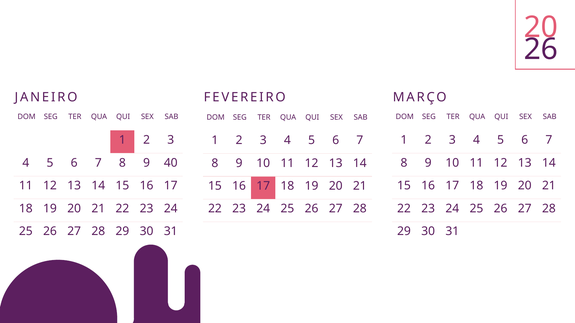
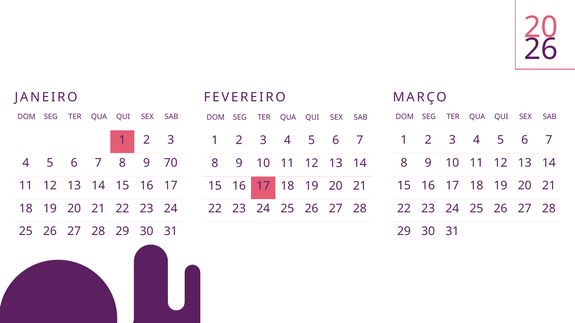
40: 40 -> 70
